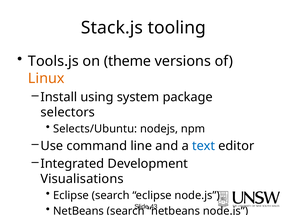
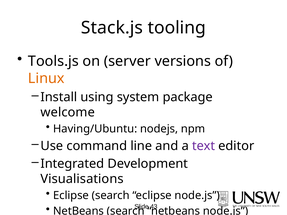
theme: theme -> server
selectors: selectors -> welcome
Selects/Ubuntu: Selects/Ubuntu -> Having/Ubuntu
text colour: blue -> purple
